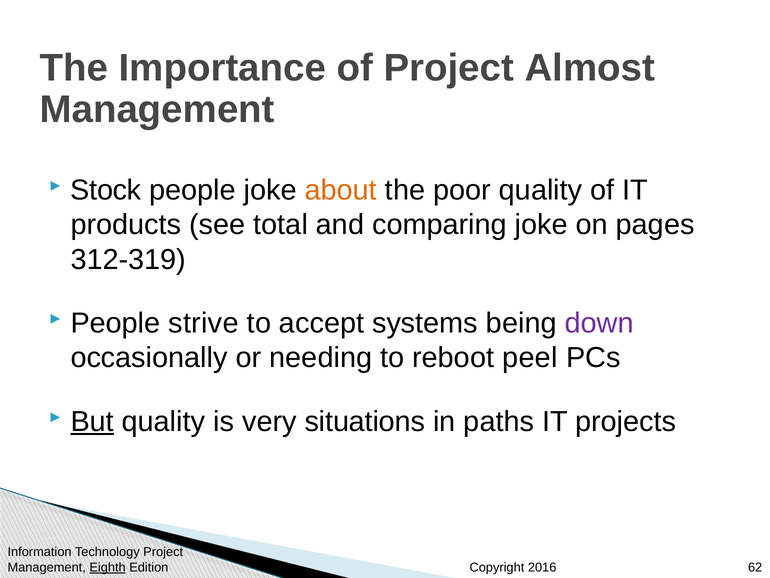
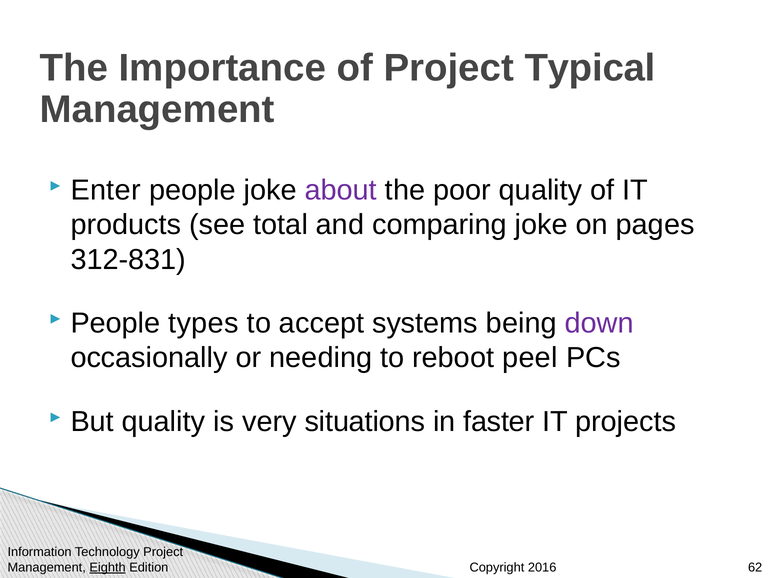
Almost: Almost -> Typical
Stock: Stock -> Enter
about colour: orange -> purple
312-319: 312-319 -> 312-831
strive: strive -> types
But underline: present -> none
paths: paths -> faster
